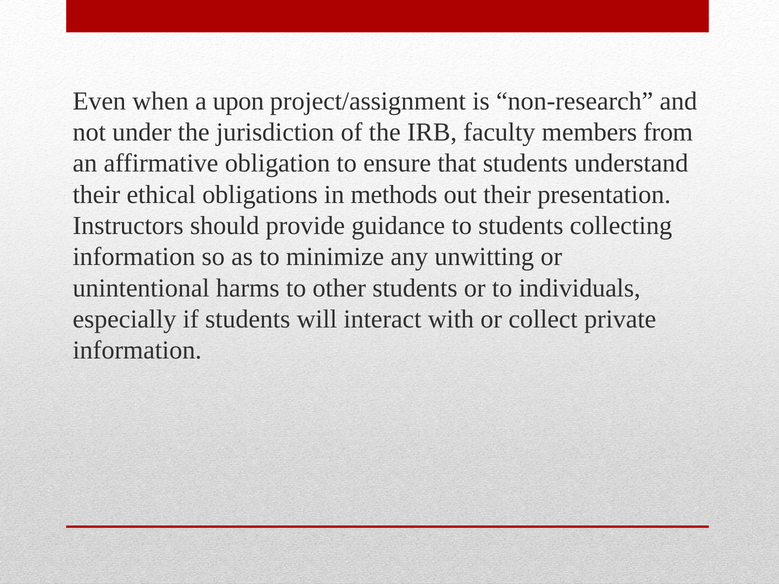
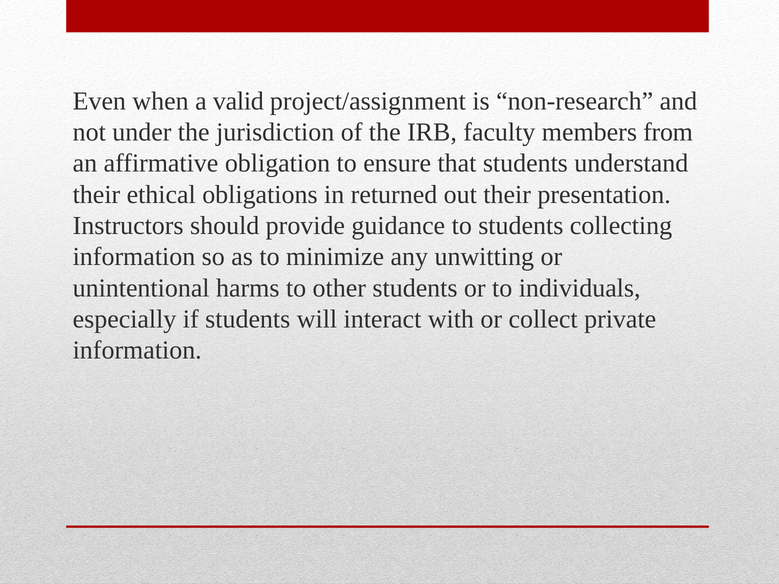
upon: upon -> valid
methods: methods -> returned
